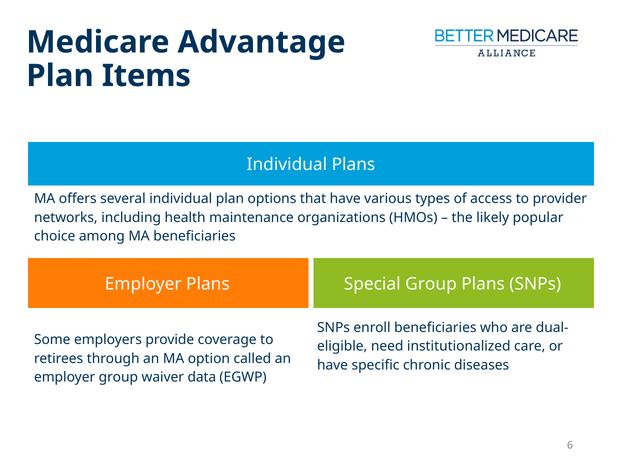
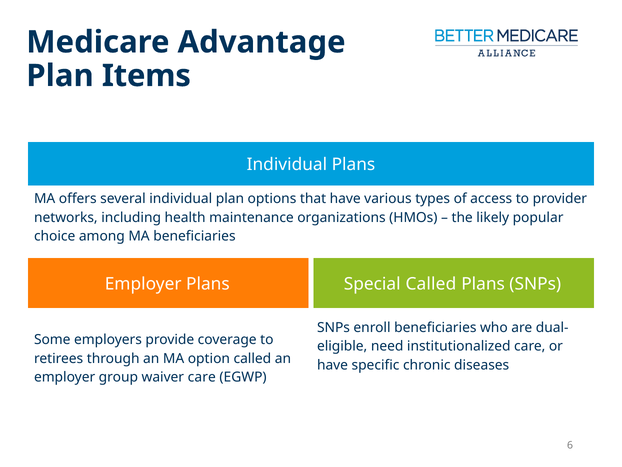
Special Group: Group -> Called
waiver data: data -> care
